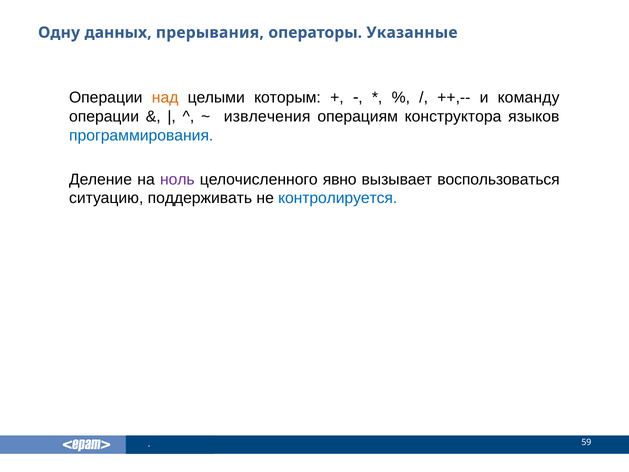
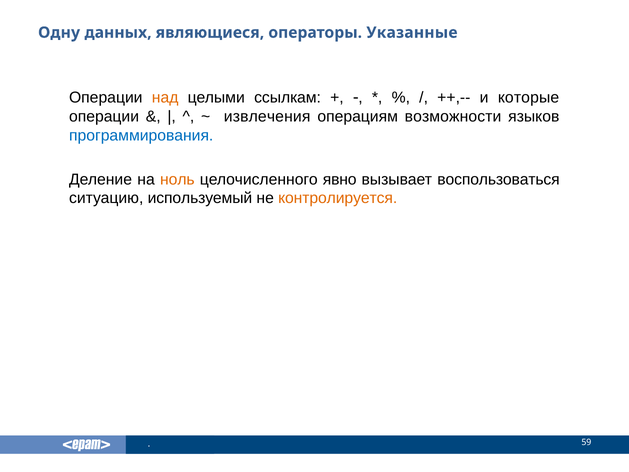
прерывания: прерывания -> являющиеся
которым: которым -> ссылкам
команду: команду -> которые
конструктора: конструктора -> возможности
ноль colour: purple -> orange
поддерживать: поддерживать -> используемый
контролируется colour: blue -> orange
